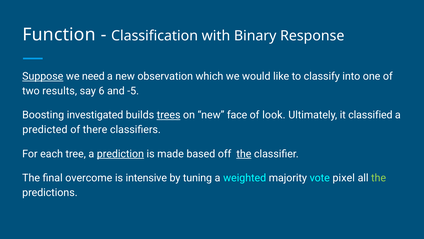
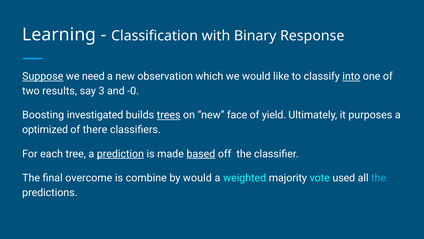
Function: Function -> Learning
into underline: none -> present
6: 6 -> 3
-5: -5 -> -0
look: look -> yield
classified: classified -> purposes
predicted: predicted -> optimized
based underline: none -> present
the at (244, 154) underline: present -> none
intensive: intensive -> combine
by tuning: tuning -> would
pixel: pixel -> used
the at (379, 178) colour: light green -> light blue
